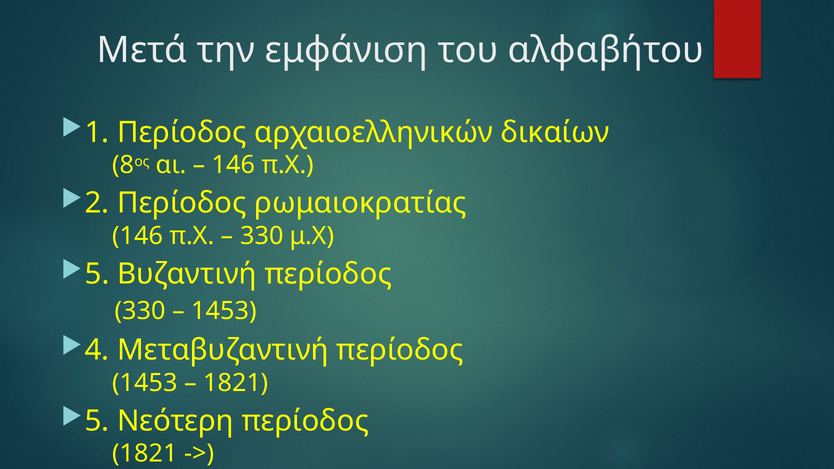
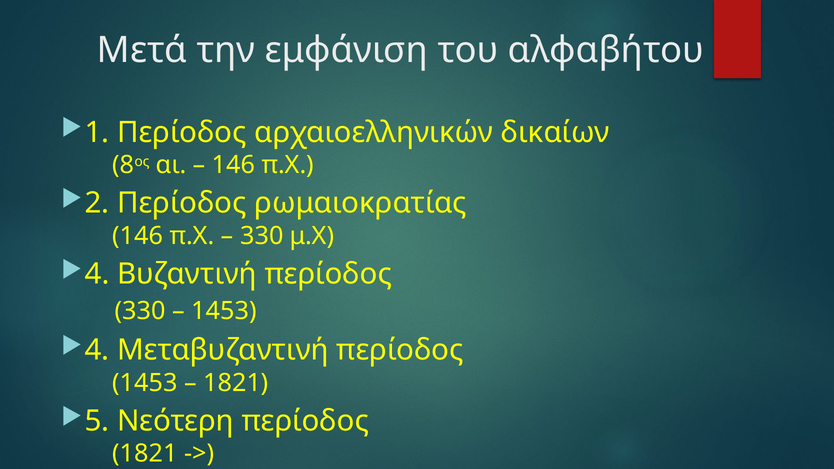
5 at (97, 274): 5 -> 4
